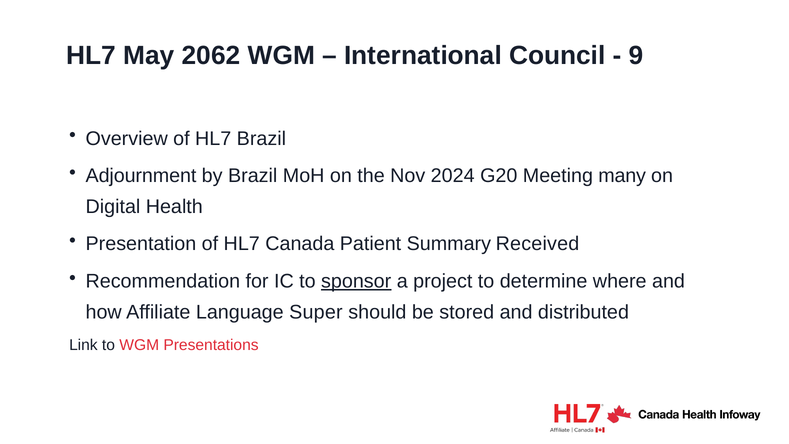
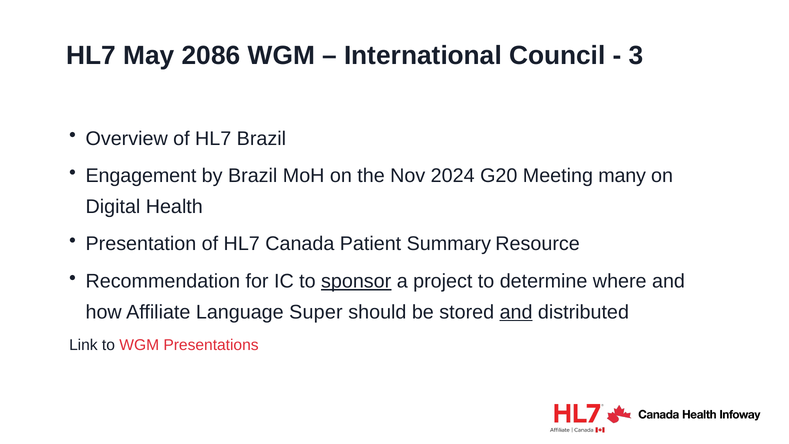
2062: 2062 -> 2086
9: 9 -> 3
Adjournment: Adjournment -> Engagement
Received: Received -> Resource
and at (516, 312) underline: none -> present
